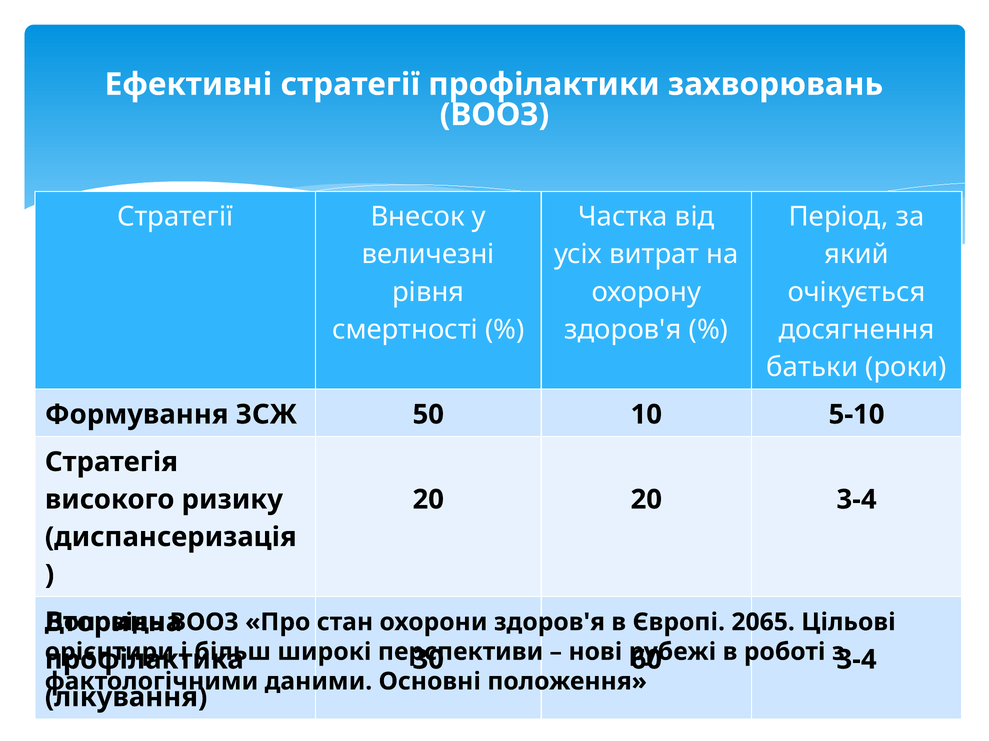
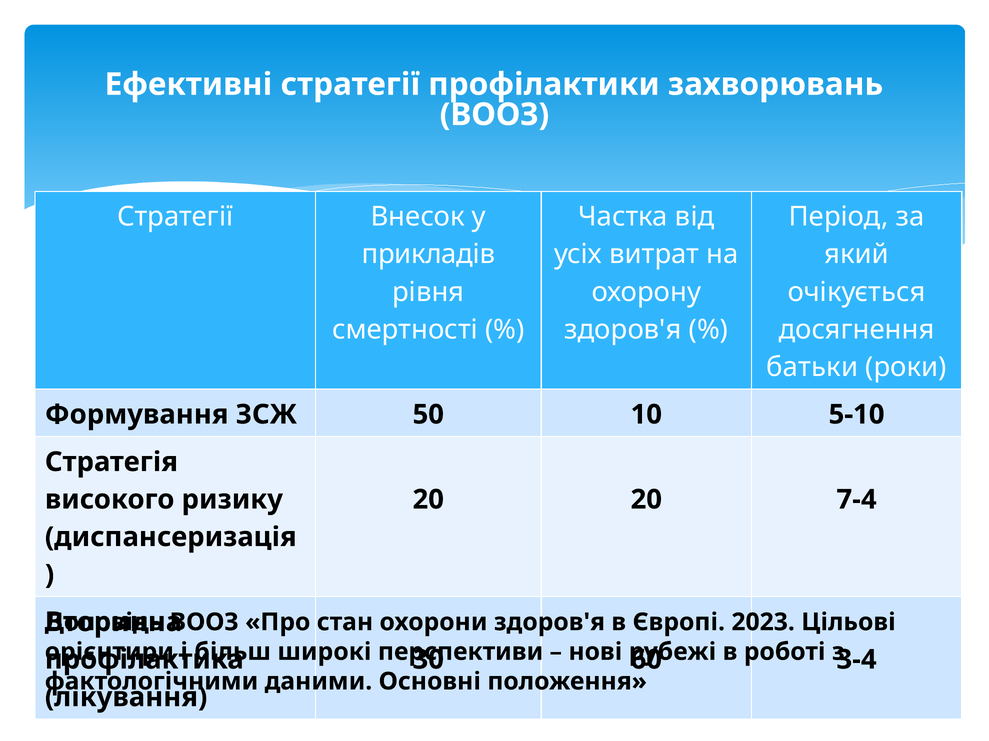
величезні: величезні -> прикладів
20 3-4: 3-4 -> 7-4
2065: 2065 -> 2023
